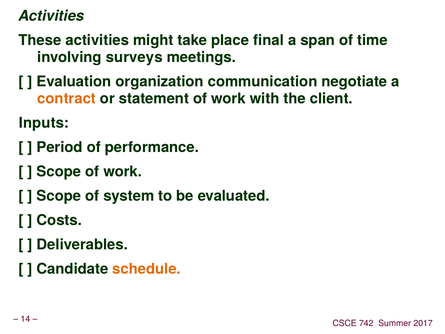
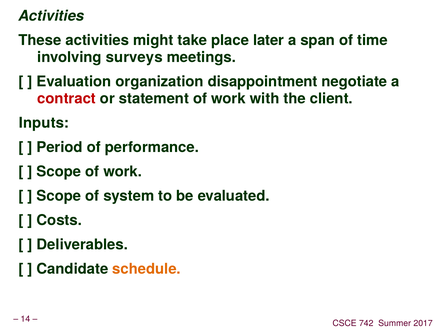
final: final -> later
communication: communication -> disappointment
contract colour: orange -> red
